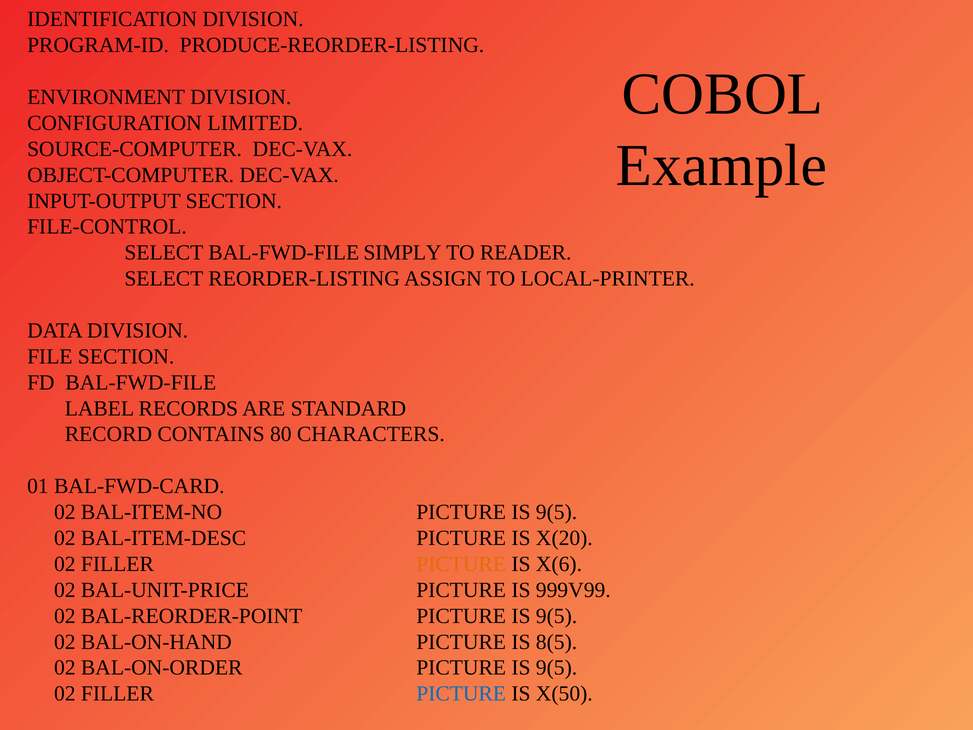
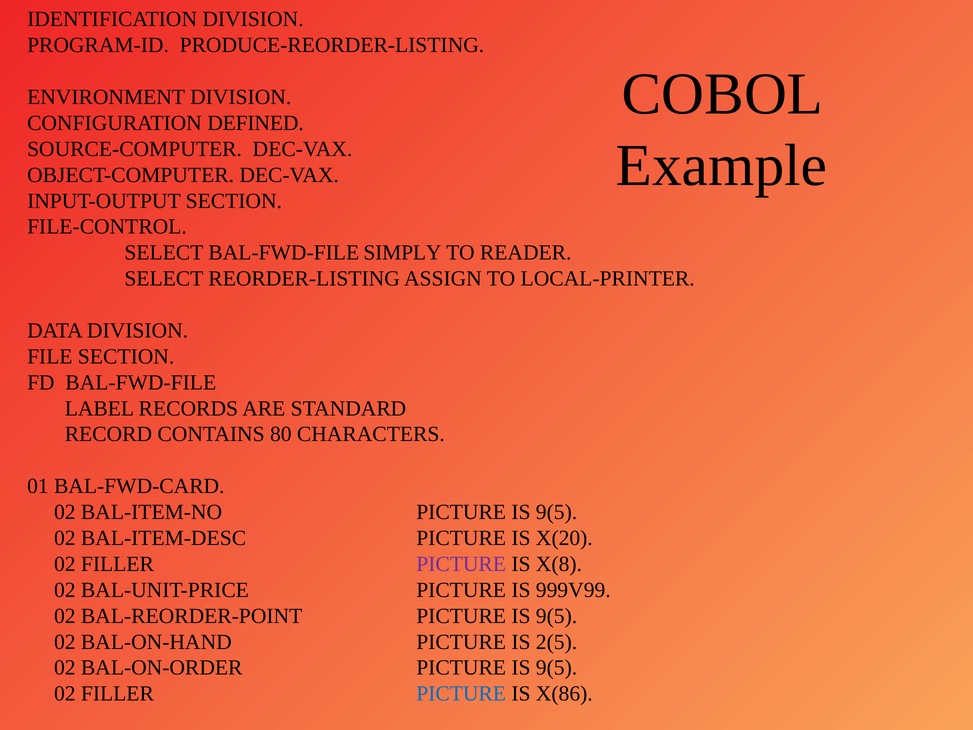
LIMITED: LIMITED -> DEFINED
PICTURE at (461, 564) colour: orange -> purple
X(6: X(6 -> X(8
8(5: 8(5 -> 2(5
X(50: X(50 -> X(86
